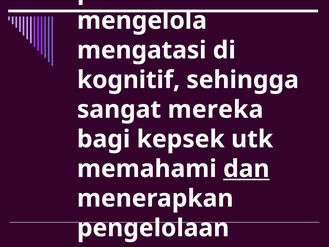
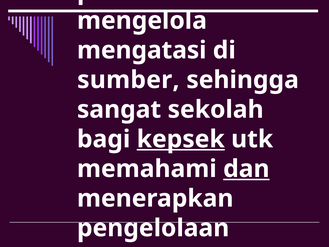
kognitif: kognitif -> sumber
mereka: mereka -> sekolah
kepsek at (181, 139) underline: none -> present
